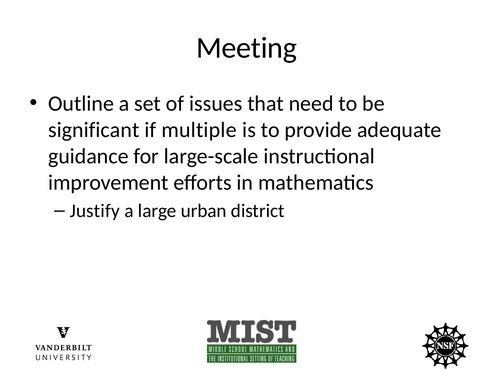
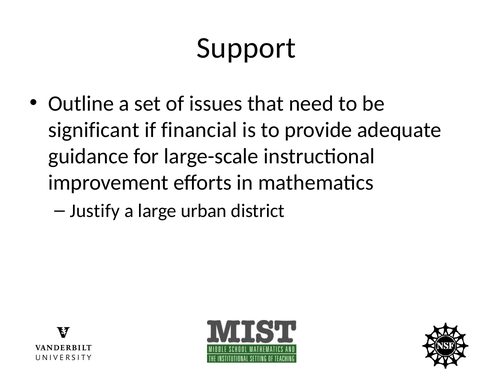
Meeting: Meeting -> Support
multiple: multiple -> financial
